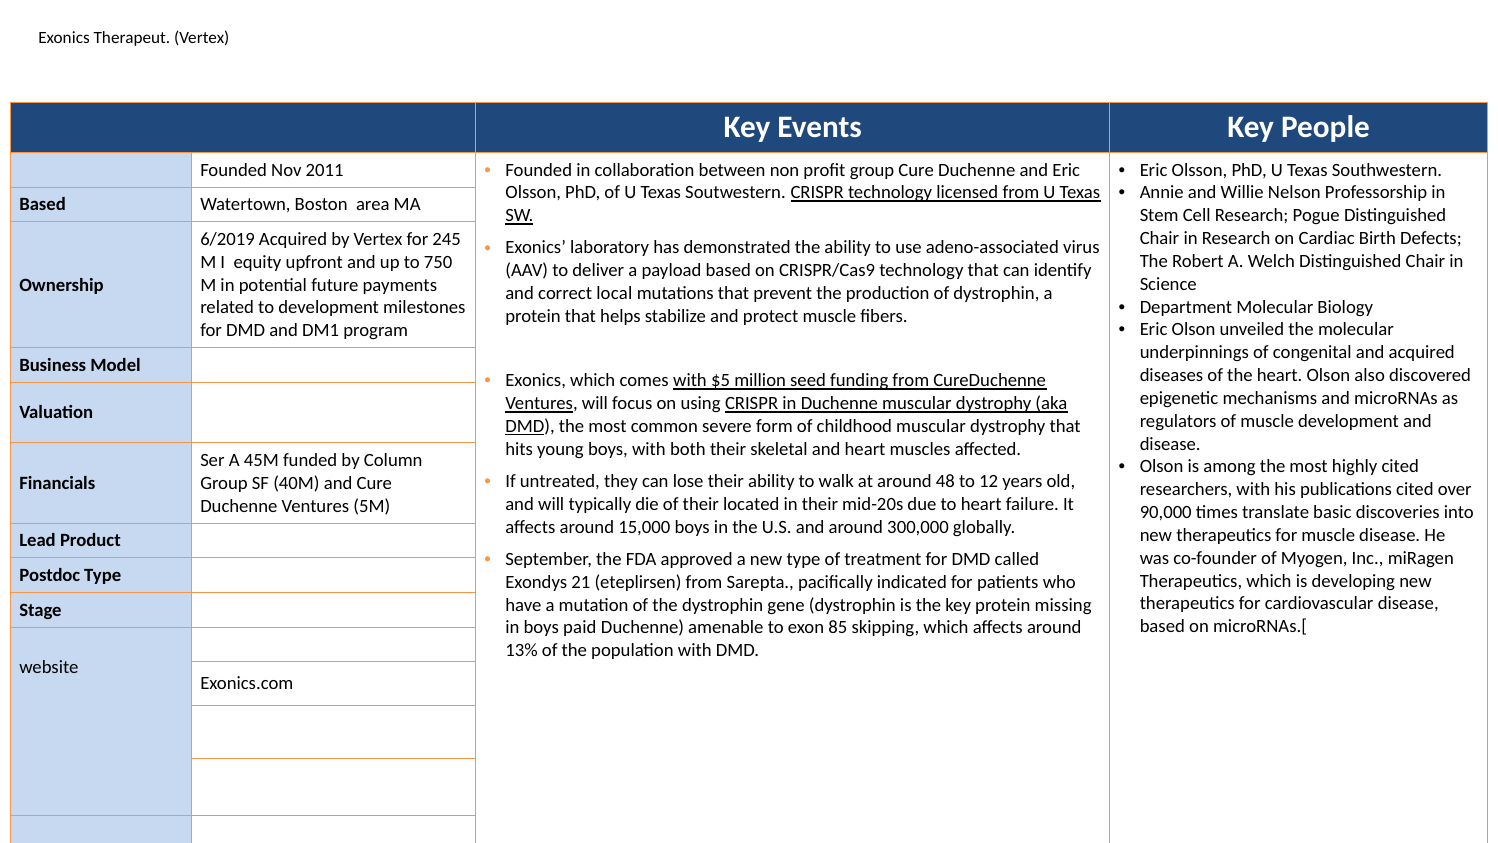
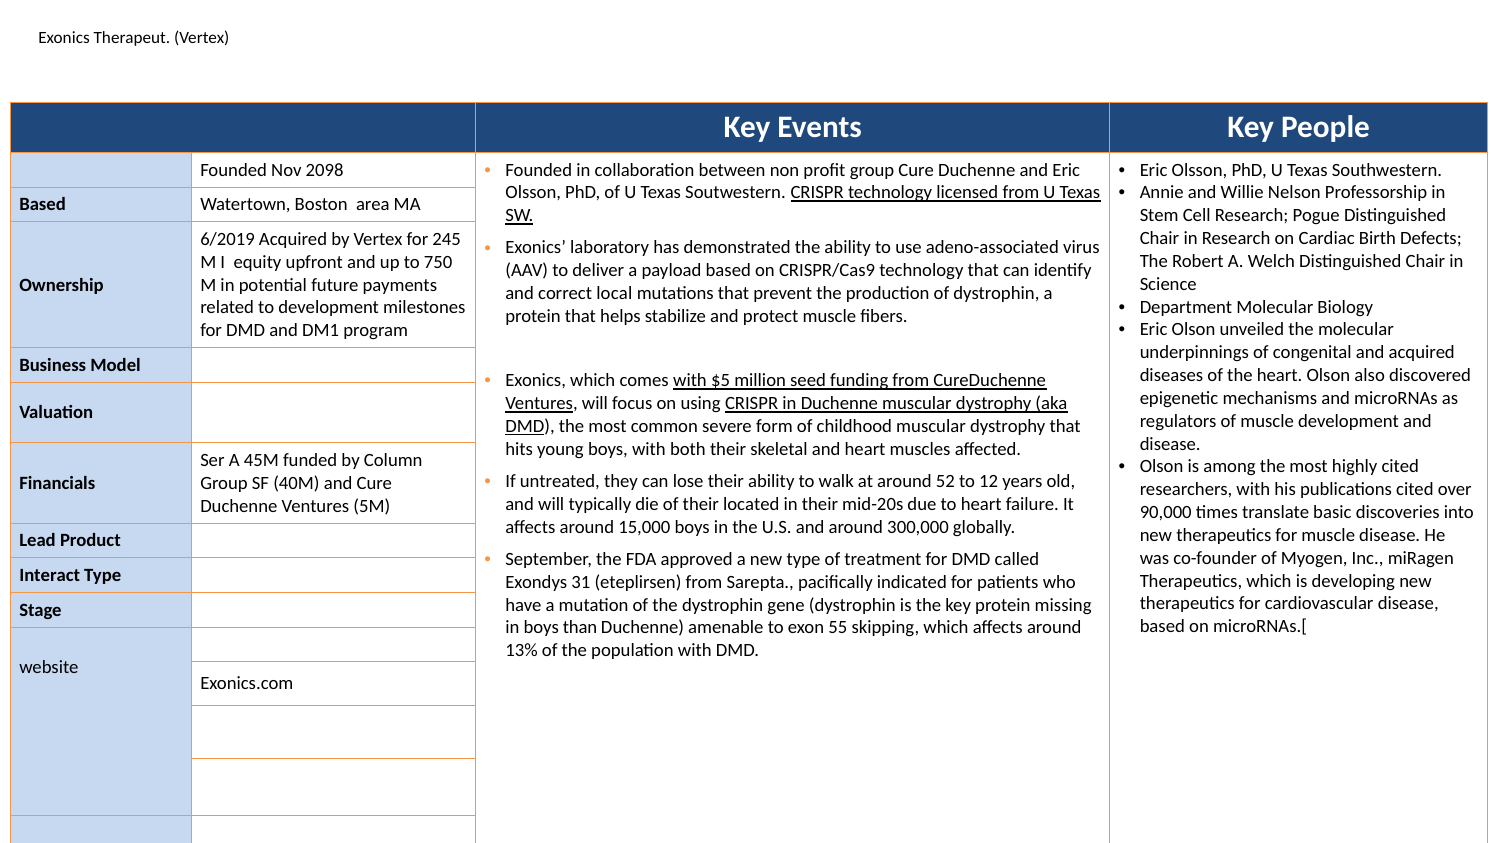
2011: 2011 -> 2098
48: 48 -> 52
Postdoc: Postdoc -> Interact
21: 21 -> 31
paid: paid -> than
85: 85 -> 55
